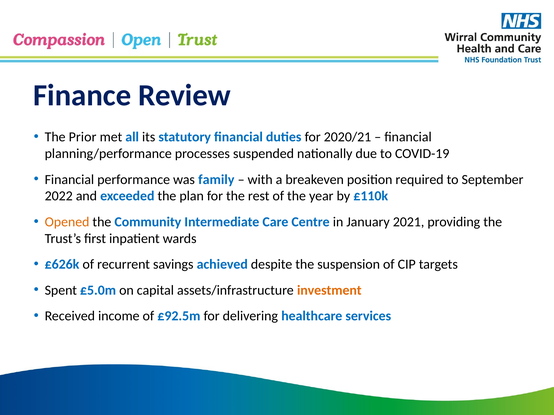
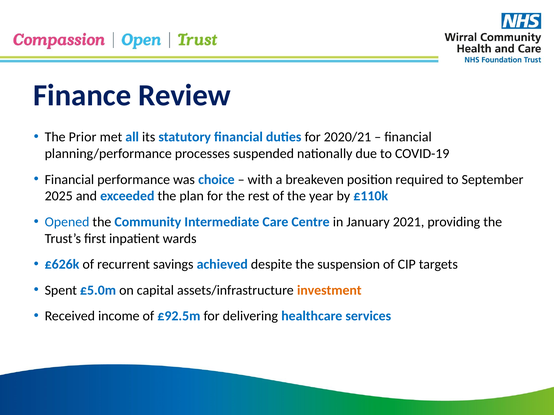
family: family -> choice
2022: 2022 -> 2025
Opened colour: orange -> blue
